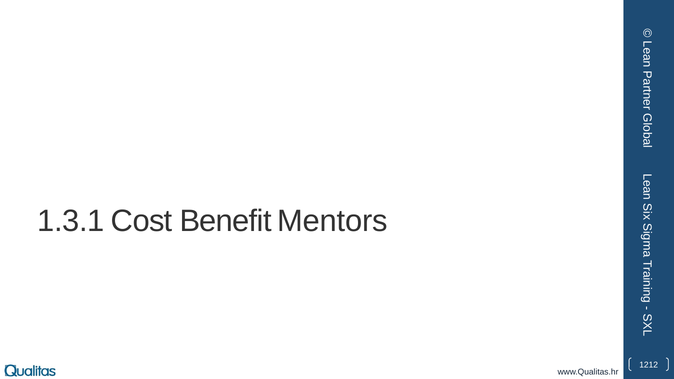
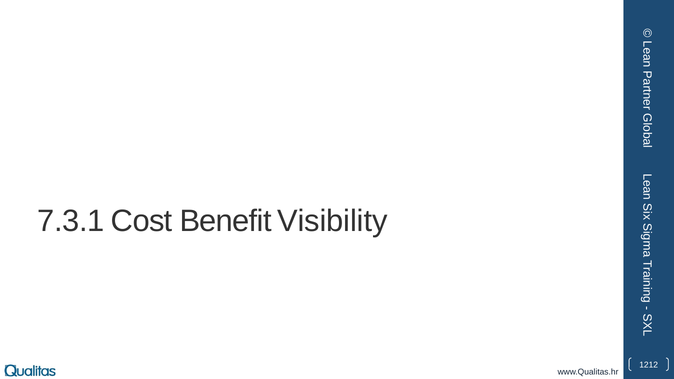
1.3.1: 1.3.1 -> 7.3.1
Mentors: Mentors -> Visibility
